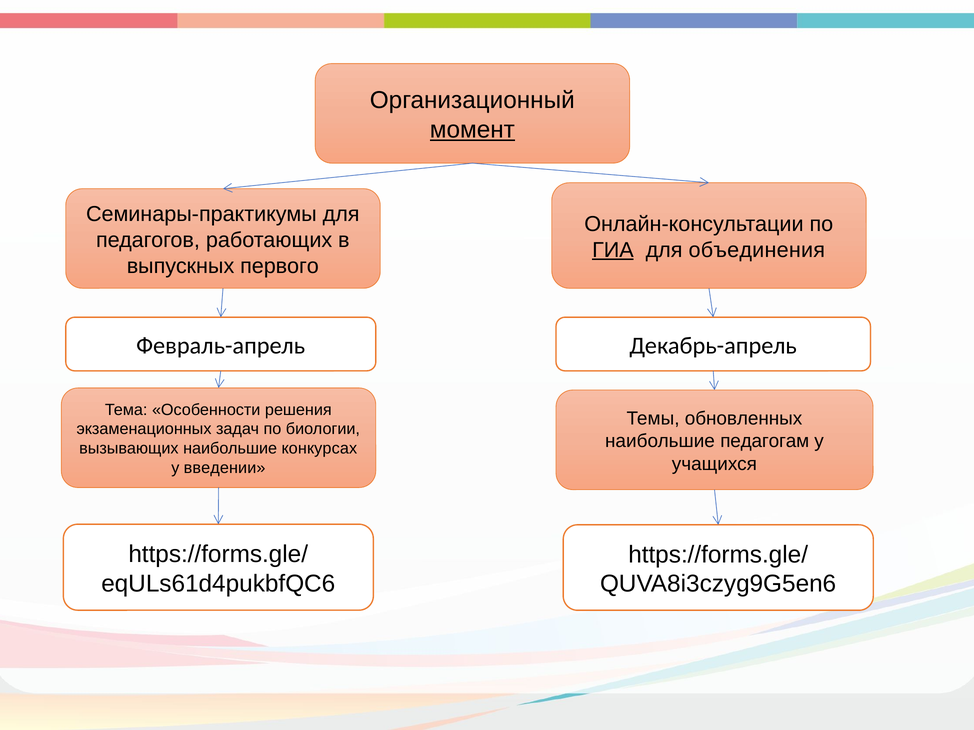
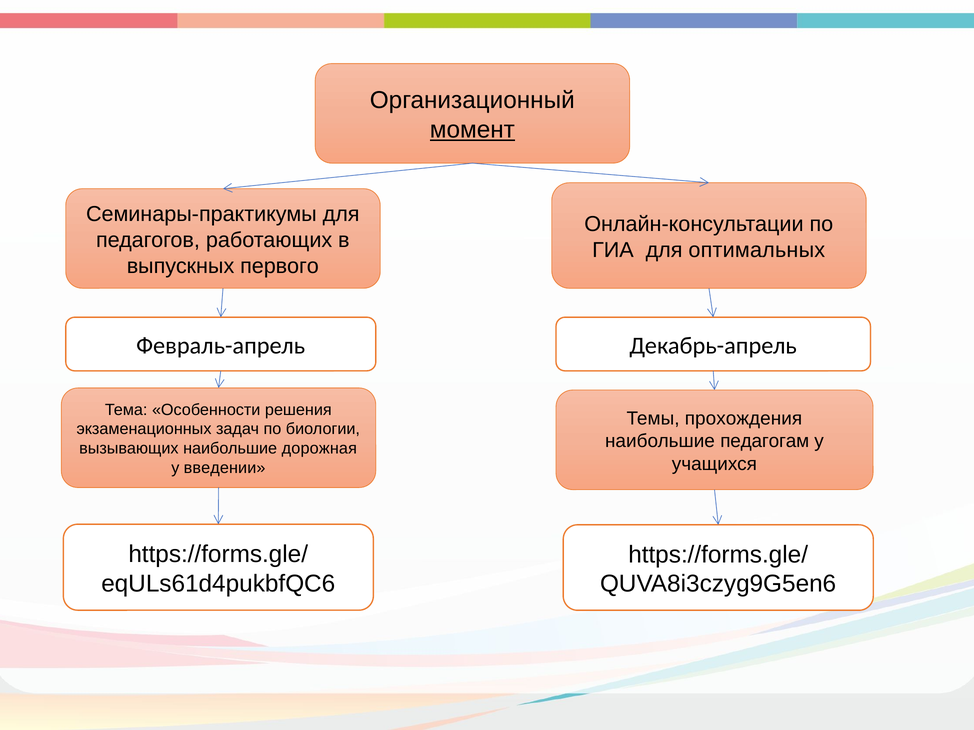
ГИА underline: present -> none
объединения: объединения -> оптимальных
обновленных: обновленных -> прохождения
конкурсах: конкурсах -> дорожная
